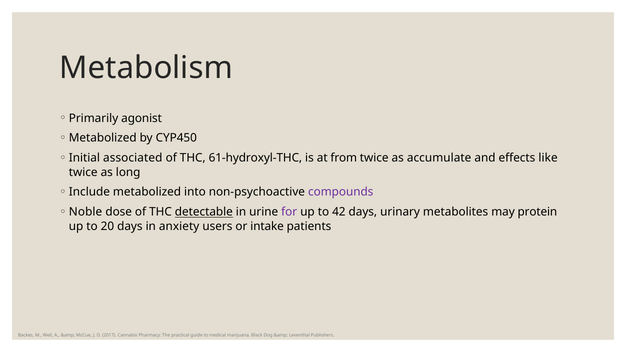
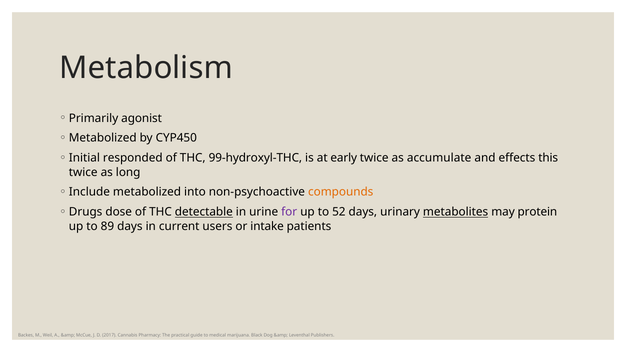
associated: associated -> responded
61-hydroxyl-THC: 61-hydroxyl-THC -> 99-hydroxyl-THC
from: from -> early
like: like -> this
compounds colour: purple -> orange
Noble: Noble -> Drugs
42: 42 -> 52
metabolites underline: none -> present
20: 20 -> 89
anxiety: anxiety -> current
